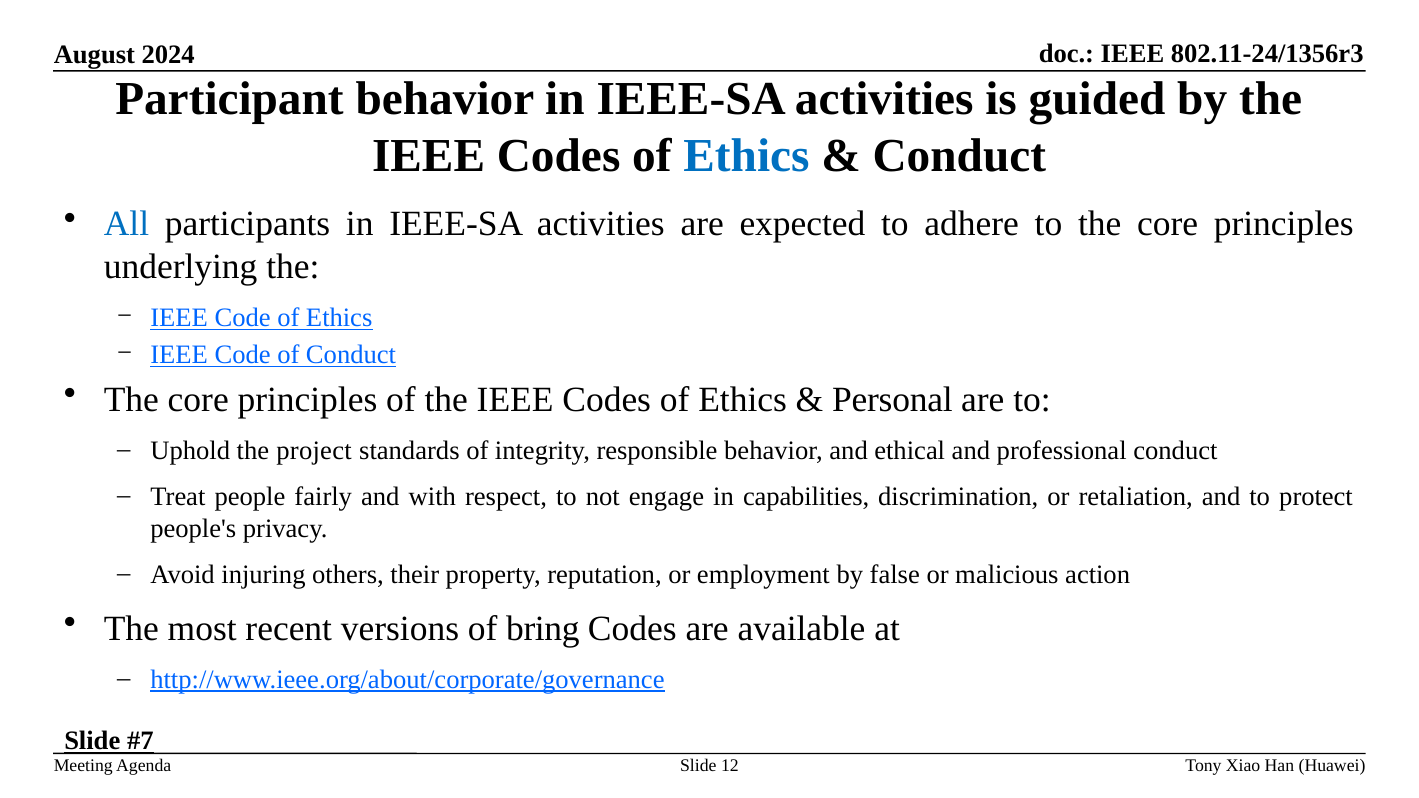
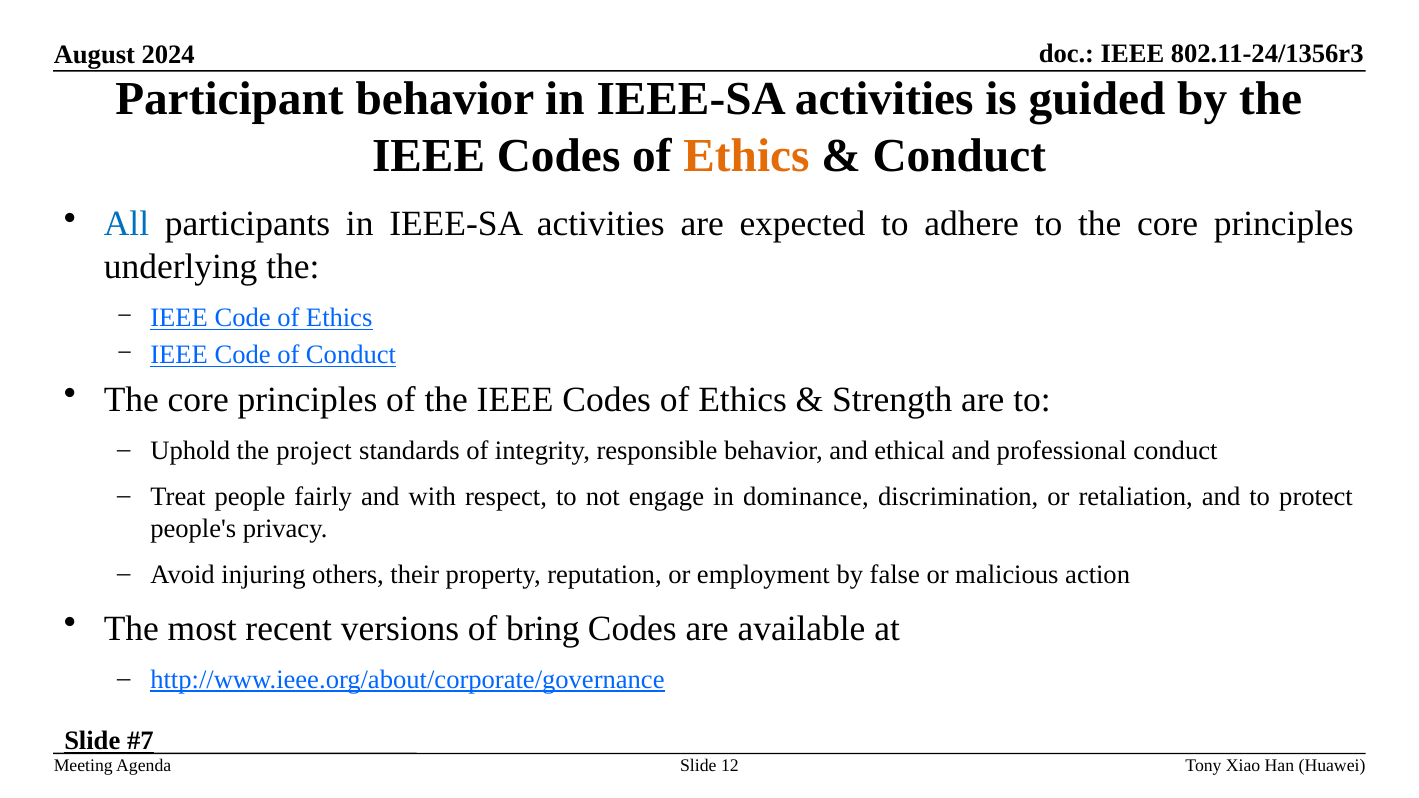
Ethics at (746, 156) colour: blue -> orange
Personal: Personal -> Strength
capabilities: capabilities -> dominance
